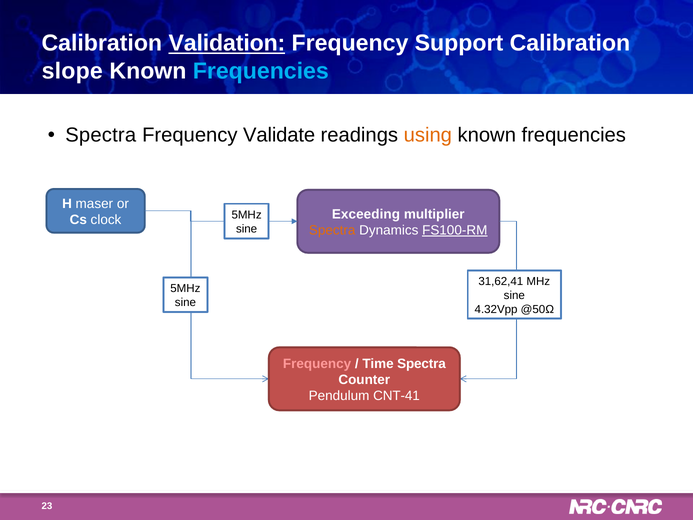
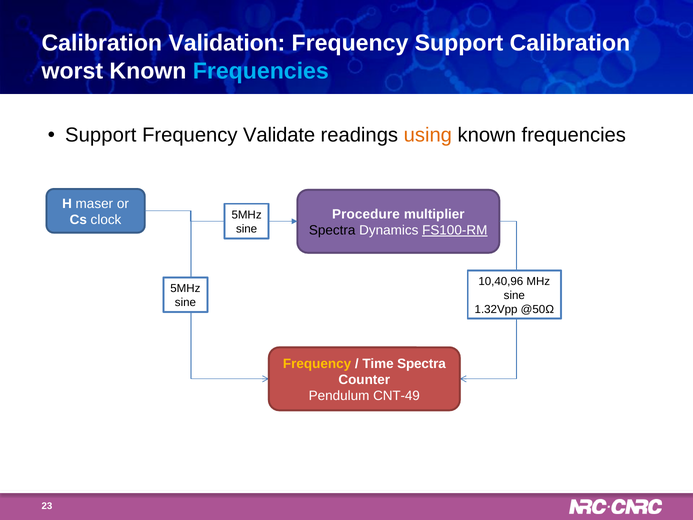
Validation underline: present -> none
slope: slope -> worst
Spectra at (101, 135): Spectra -> Support
Exceeding: Exceeding -> Procedure
Spectra at (332, 230) colour: orange -> black
31,62,41: 31,62,41 -> 10,40,96
4.32Vpp: 4.32Vpp -> 1.32Vpp
Frequency at (317, 363) colour: pink -> yellow
CNT-41: CNT-41 -> CNT-49
